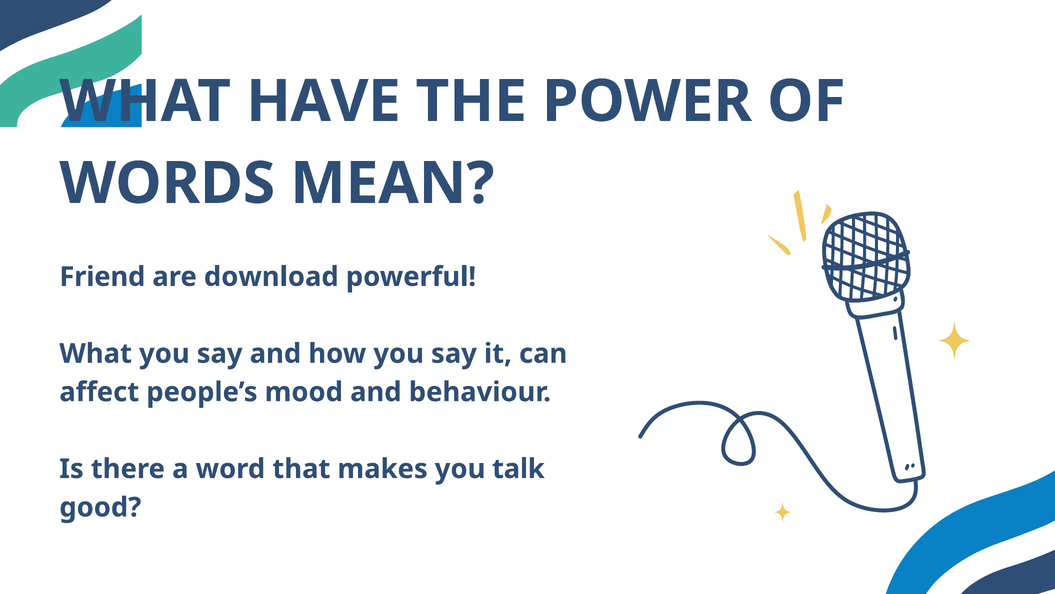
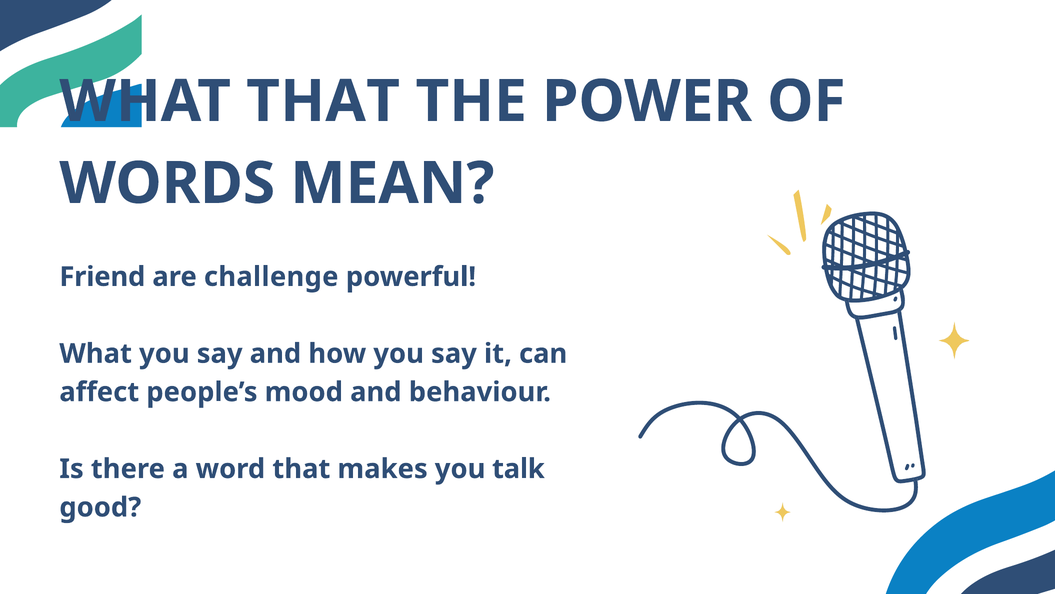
WHAT HAVE: HAVE -> THAT
download: download -> challenge
